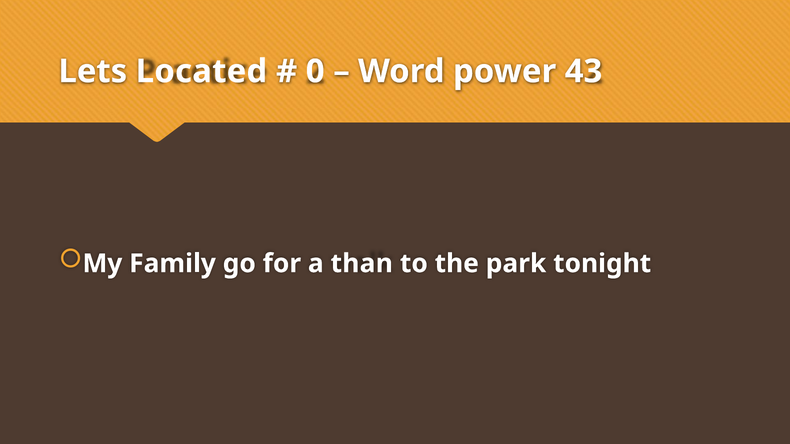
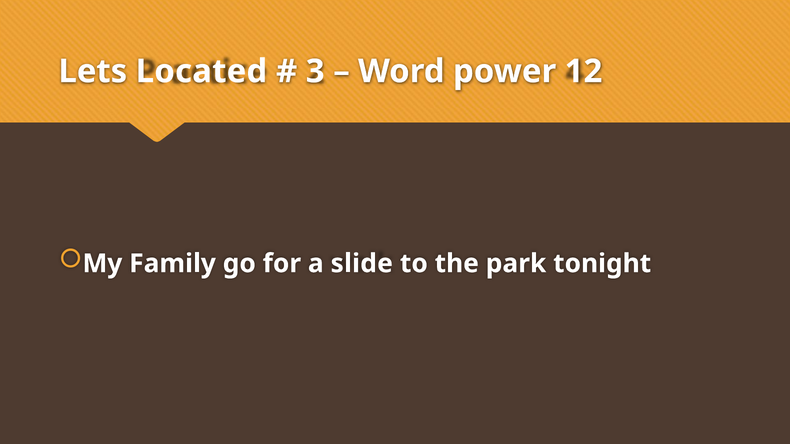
0: 0 -> 3
43: 43 -> 12
than: than -> slide
